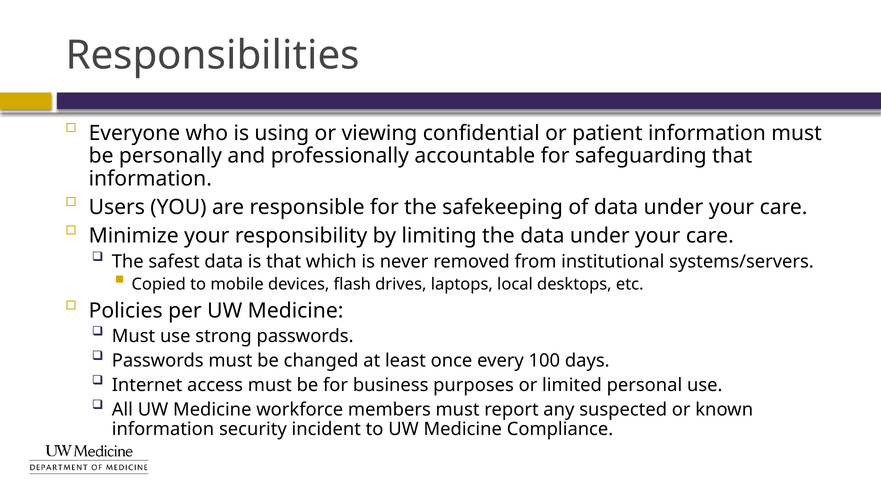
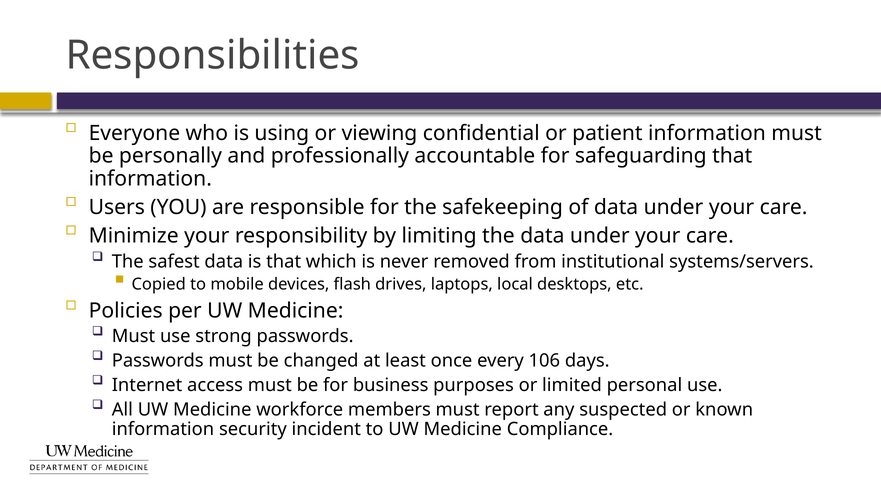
100: 100 -> 106
